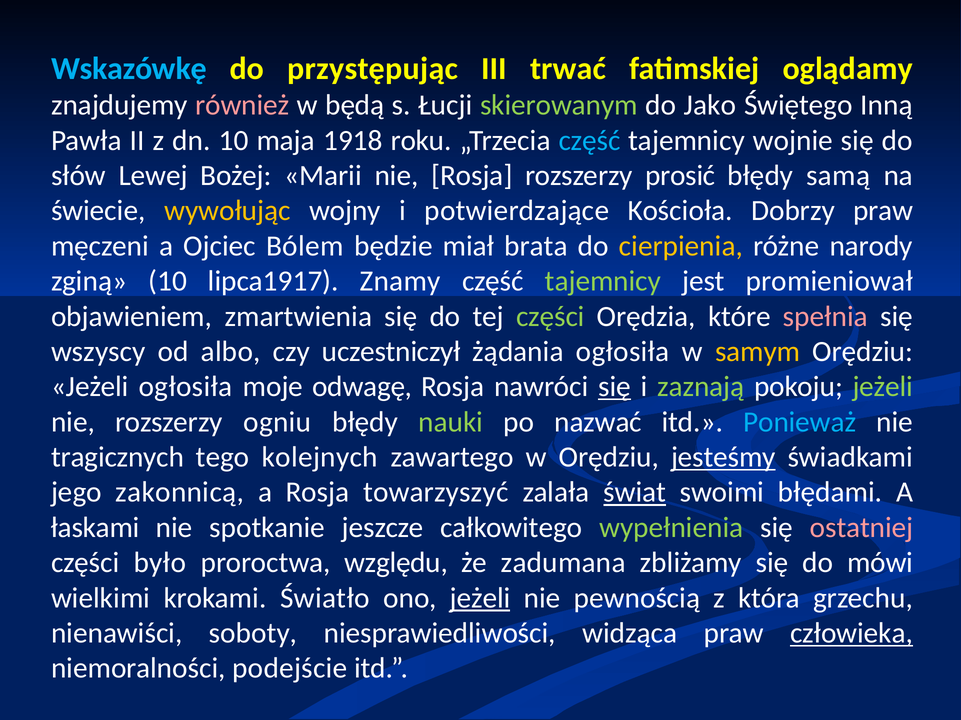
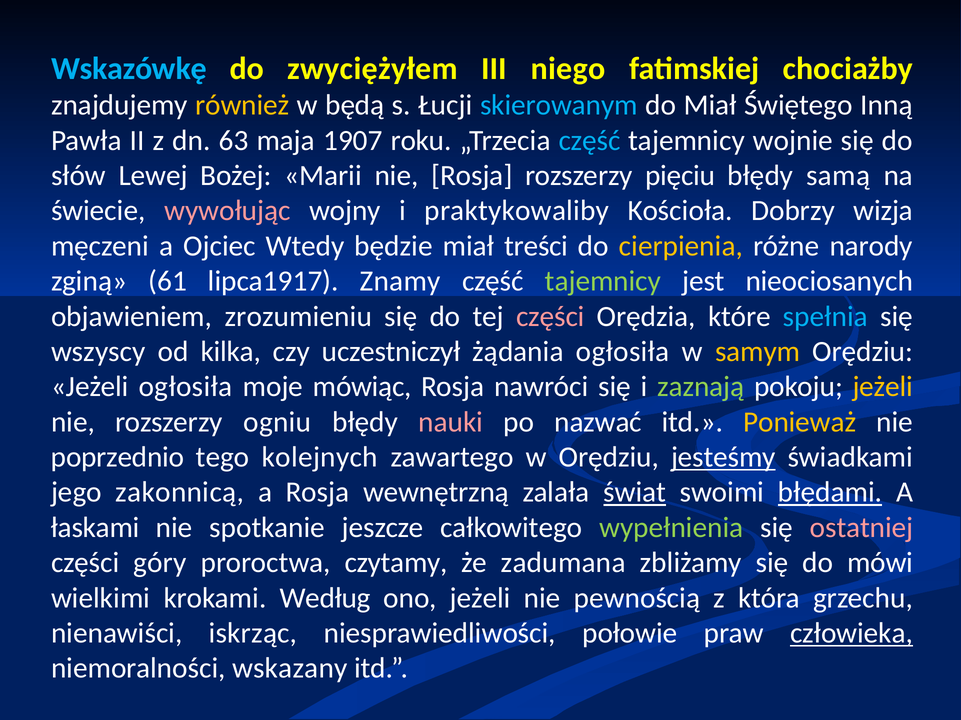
przystępując: przystępując -> zwyciężyłem
trwać: trwać -> niego
oglądamy: oglądamy -> chociażby
również colour: pink -> yellow
skierowanym colour: light green -> light blue
do Jako: Jako -> Miał
dn 10: 10 -> 63
1918: 1918 -> 1907
prosić: prosić -> pięciu
wywołując colour: yellow -> pink
potwierdzające: potwierdzające -> praktykowaliby
Dobrzy praw: praw -> wizja
Bólem: Bólem -> Wtedy
brata: brata -> treści
zginą 10: 10 -> 61
promieniował: promieniował -> nieociosanych
zmartwienia: zmartwienia -> zrozumieniu
części at (550, 317) colour: light green -> pink
spełnia colour: pink -> light blue
albo: albo -> kilka
odwagę: odwagę -> mówiąc
się at (615, 387) underline: present -> none
jeżeli at (883, 387) colour: light green -> yellow
nauki colour: light green -> pink
Ponieważ colour: light blue -> yellow
tragicznych: tragicznych -> poprzednio
towarzyszyć: towarzyszyć -> wewnętrzną
błędami underline: none -> present
było: było -> góry
względu: względu -> czytamy
Światło: Światło -> Według
jeżeli at (480, 599) underline: present -> none
soboty: soboty -> iskrząc
widząca: widząca -> połowie
podejście: podejście -> wskazany
